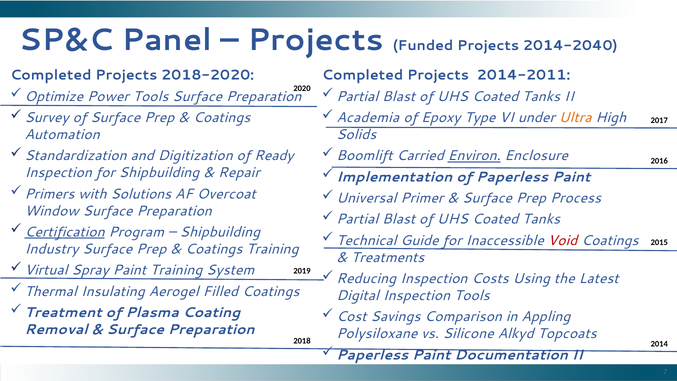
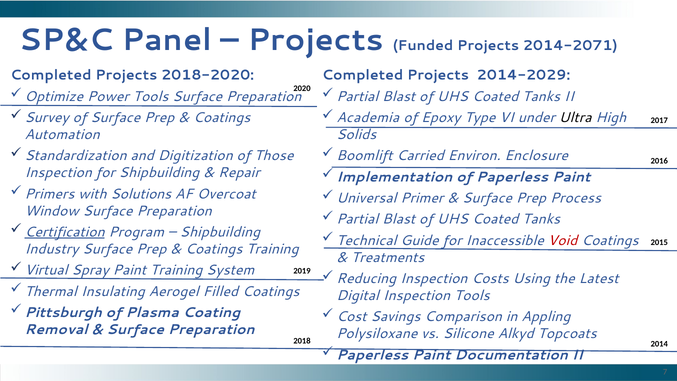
2014-2040: 2014-2040 -> 2014-2071
2014-2011: 2014-2011 -> 2014-2029
Ultra colour: orange -> black
Ready: Ready -> Those
Environ underline: present -> none
Treatment: Treatment -> Pittsburgh
